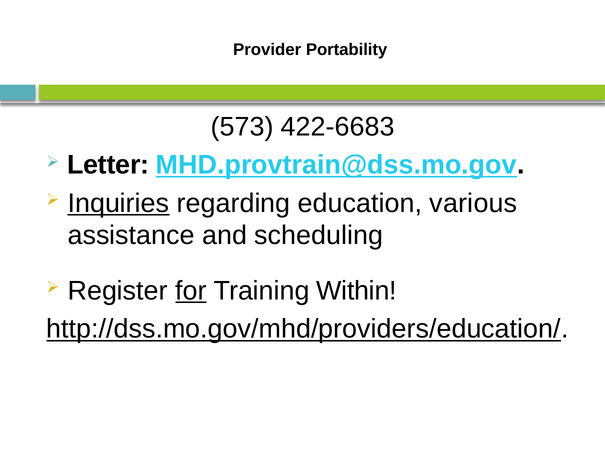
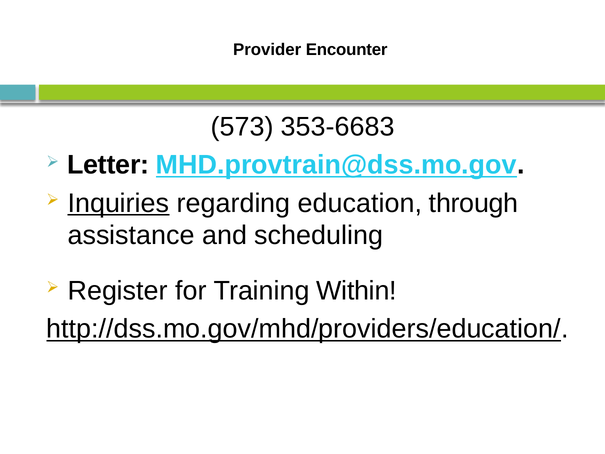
Portability: Portability -> Encounter
422-6683: 422-6683 -> 353-6683
various: various -> through
for underline: present -> none
